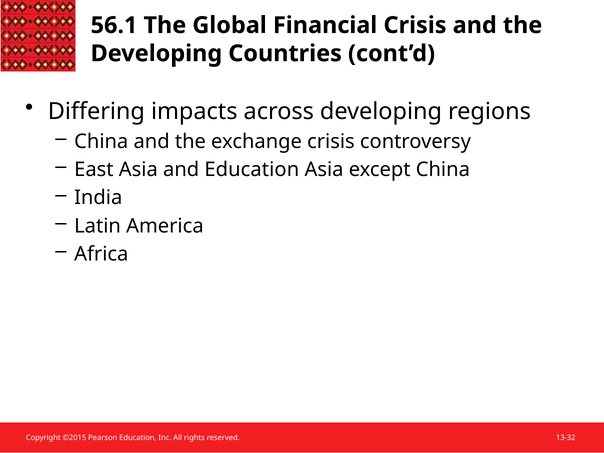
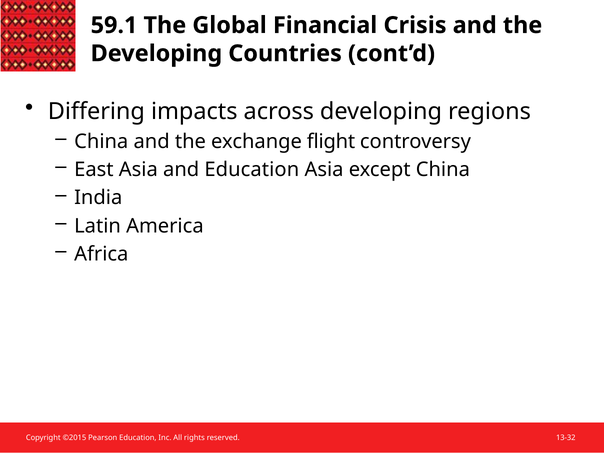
56.1: 56.1 -> 59.1
exchange crisis: crisis -> flight
